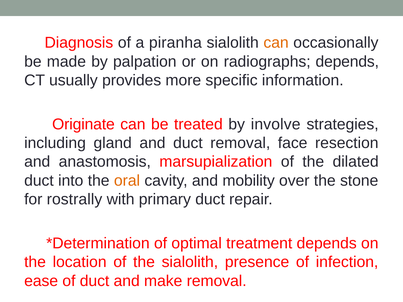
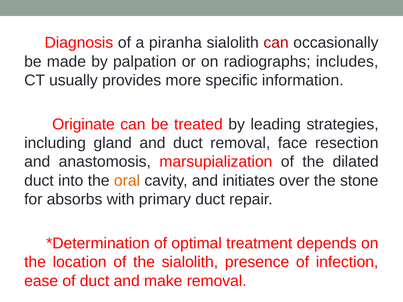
can at (276, 43) colour: orange -> red
radiographs depends: depends -> includes
involve: involve -> leading
mobility: mobility -> initiates
rostrally: rostrally -> absorbs
